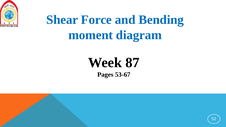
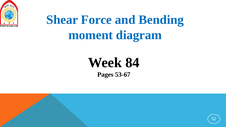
87: 87 -> 84
